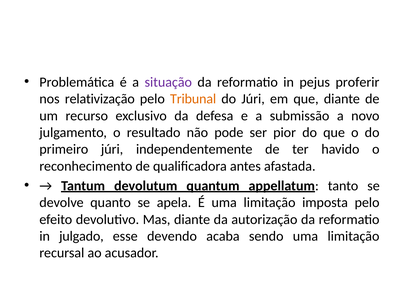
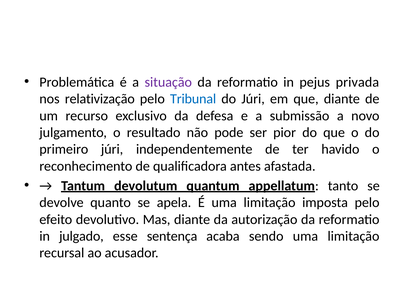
proferir: proferir -> privada
Tribunal colour: orange -> blue
devendo: devendo -> sentença
